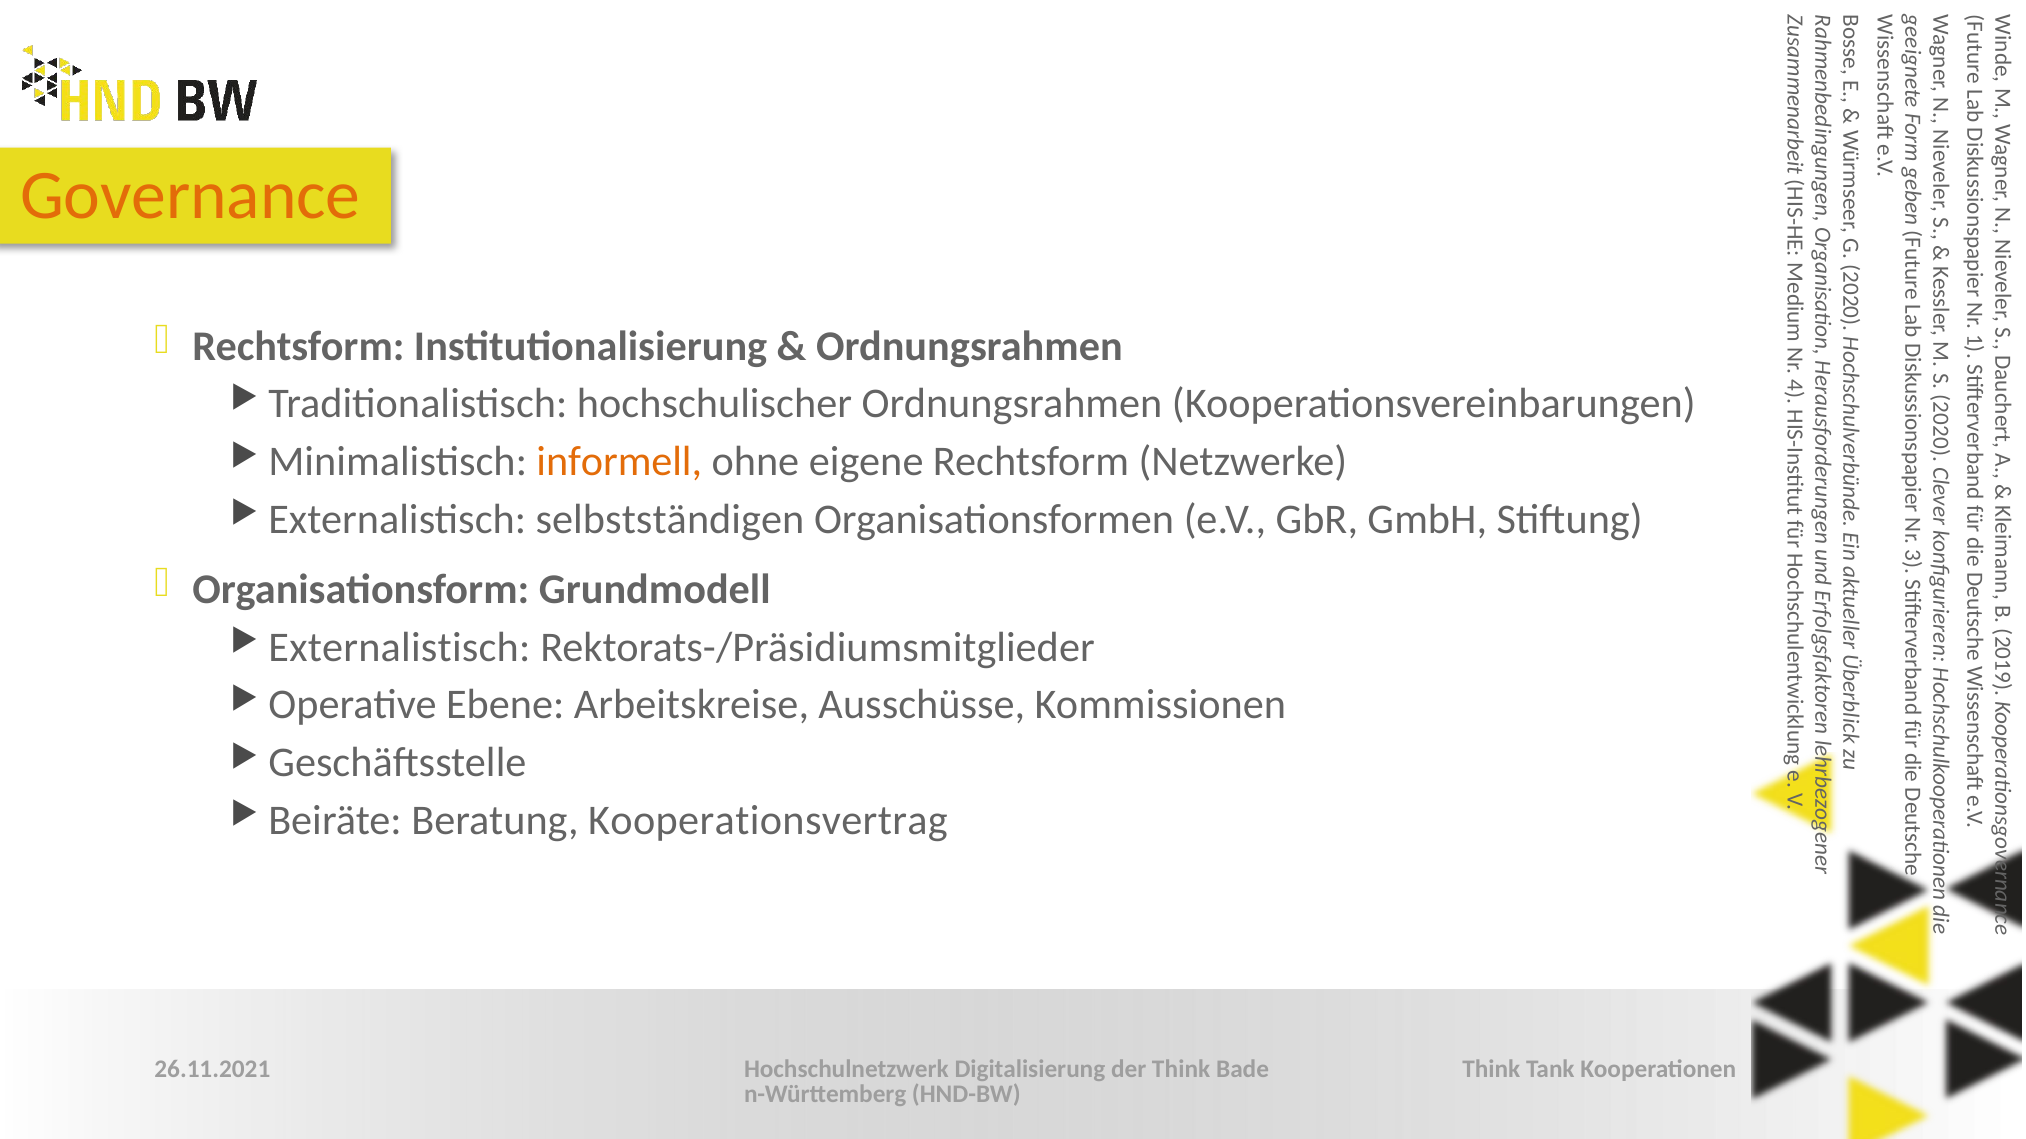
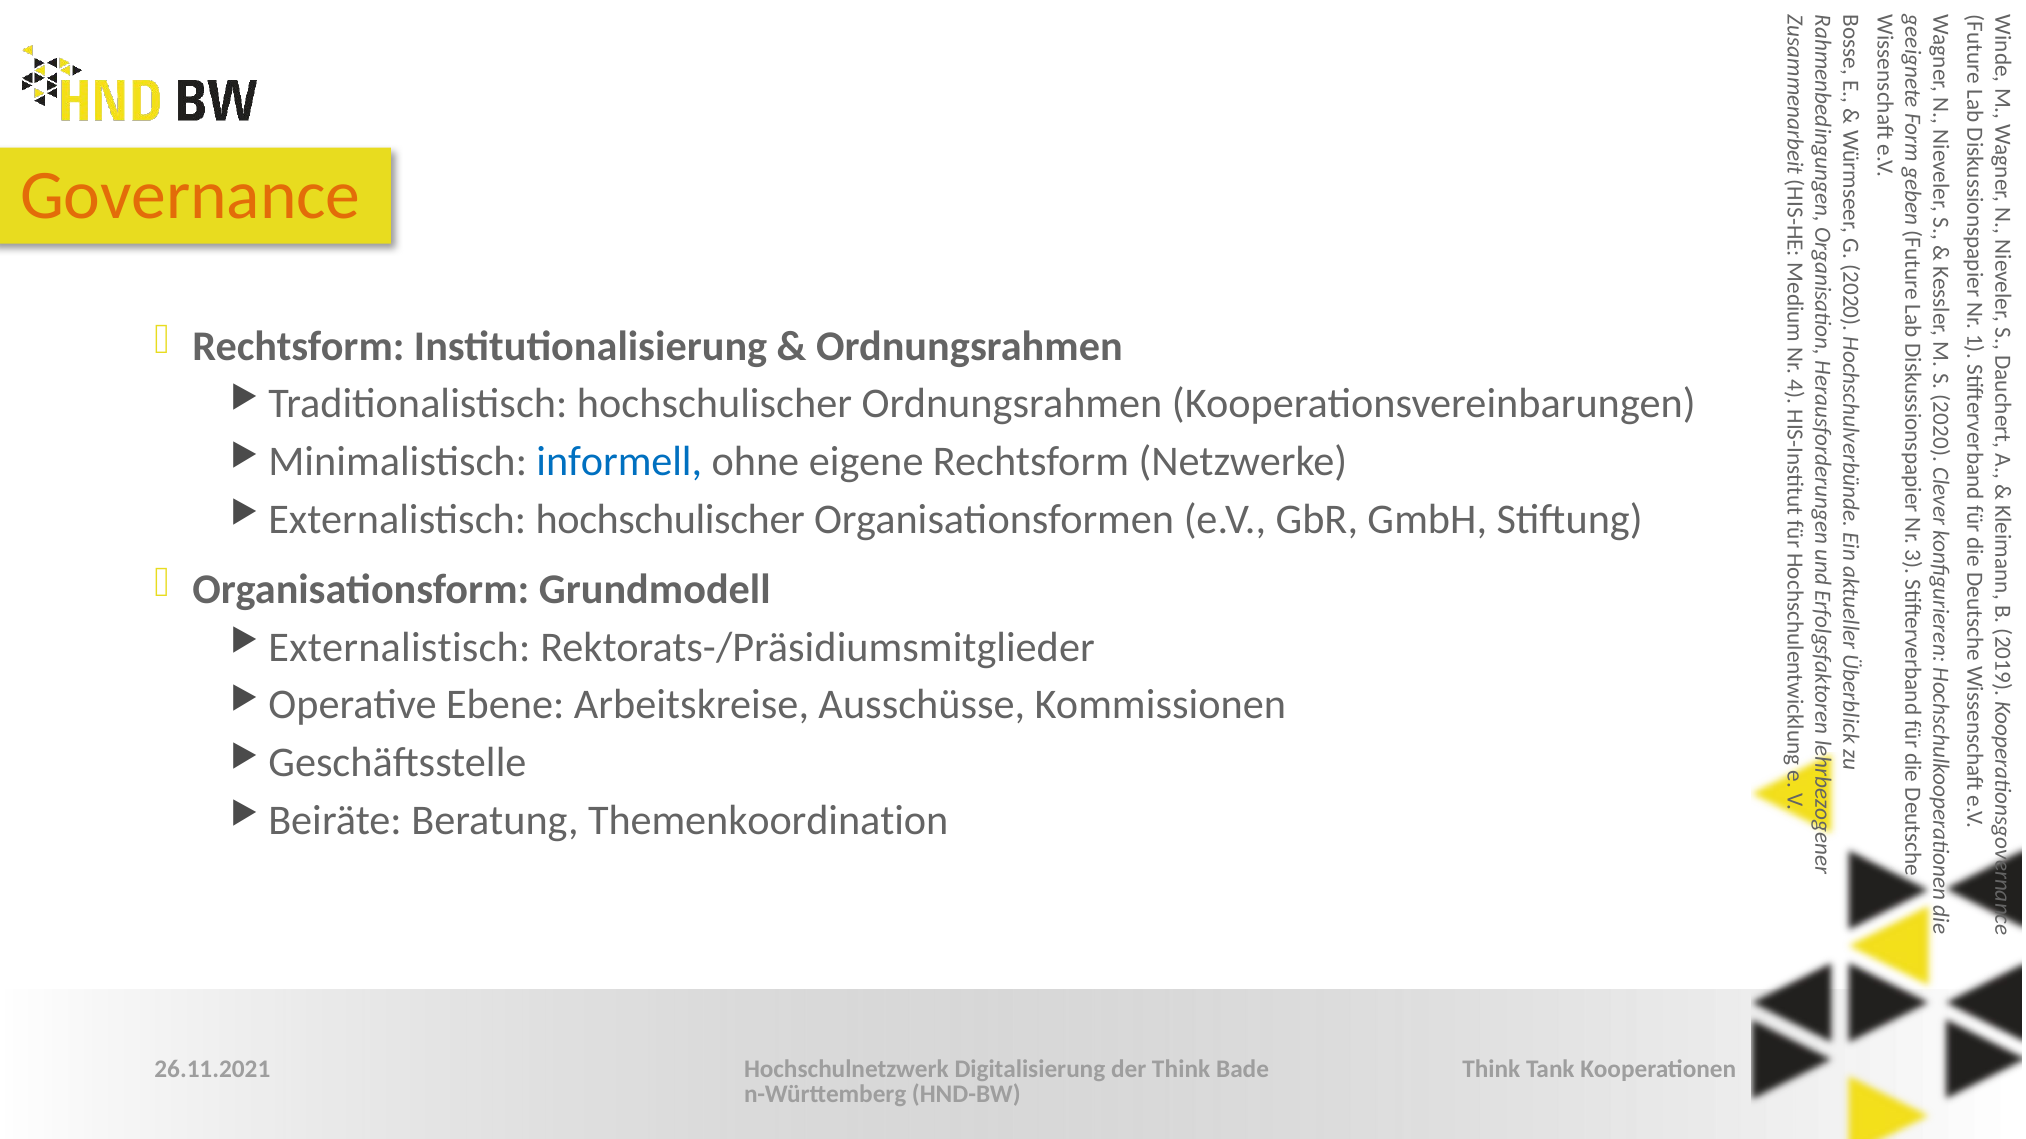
informell colour: orange -> blue
Externalistisch selbstständigen: selbstständigen -> hochschulischer
Kooperationsvertrag: Kooperationsvertrag -> Themenkoordination
